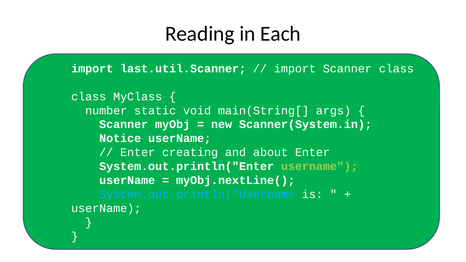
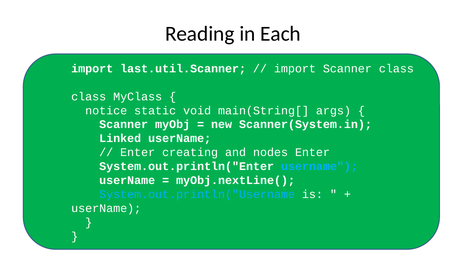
number: number -> notice
Notice: Notice -> Linked
about: about -> nodes
username at (319, 166) colour: light green -> light blue
